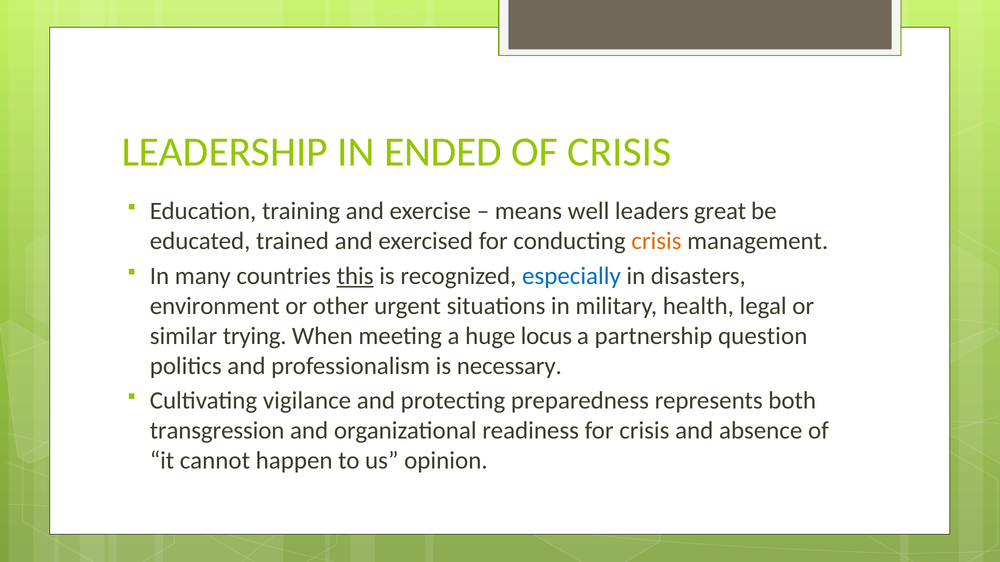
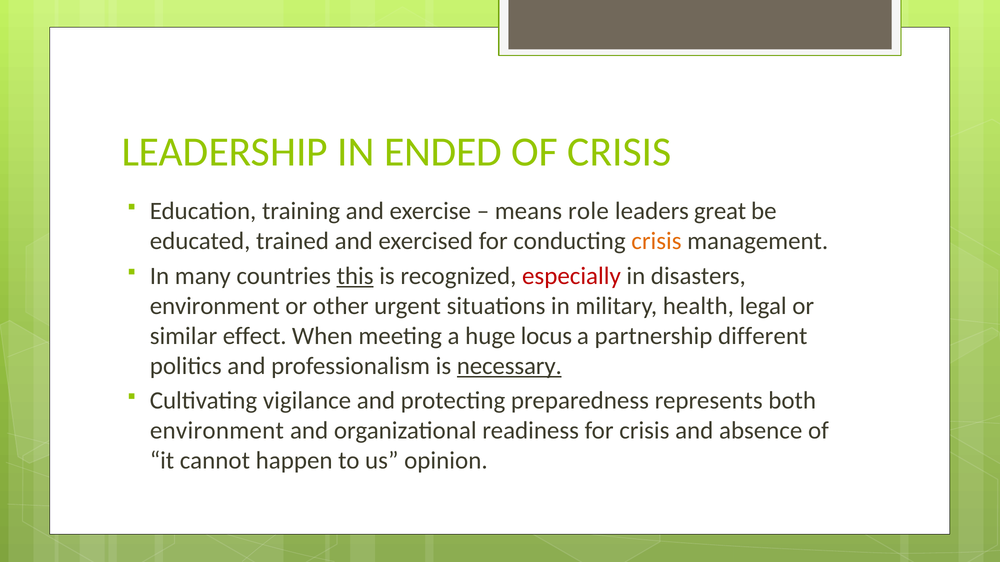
well: well -> role
especially colour: blue -> red
trying: trying -> effect
question: question -> different
necessary underline: none -> present
transgression at (217, 431): transgression -> environment
